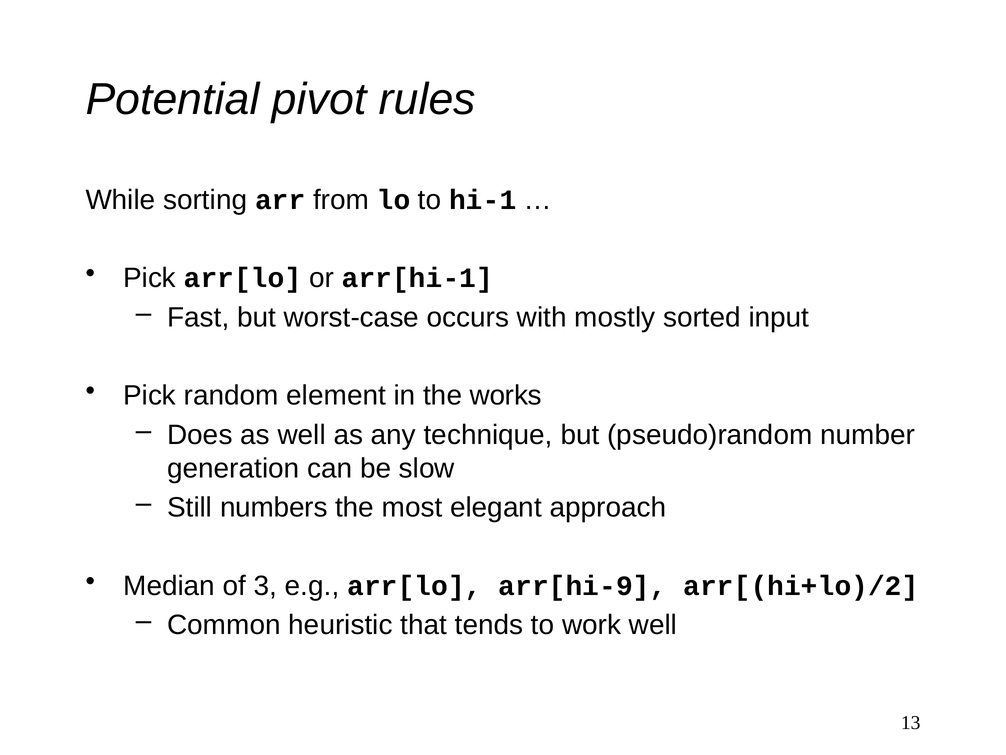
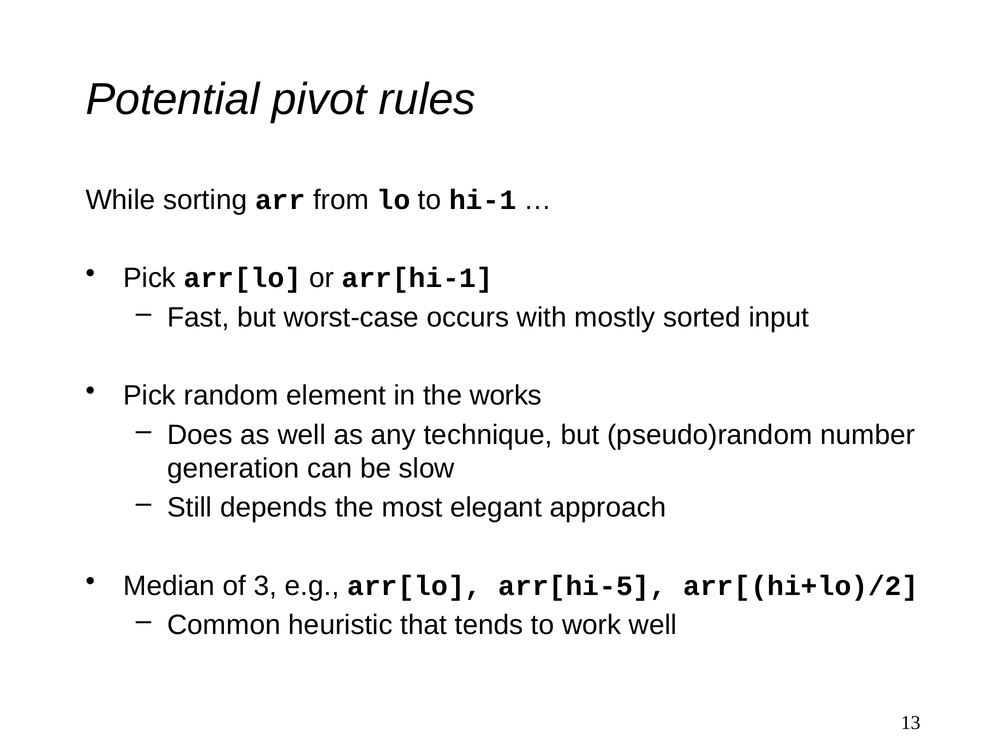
numbers: numbers -> depends
arr[hi-9: arr[hi-9 -> arr[hi-5
